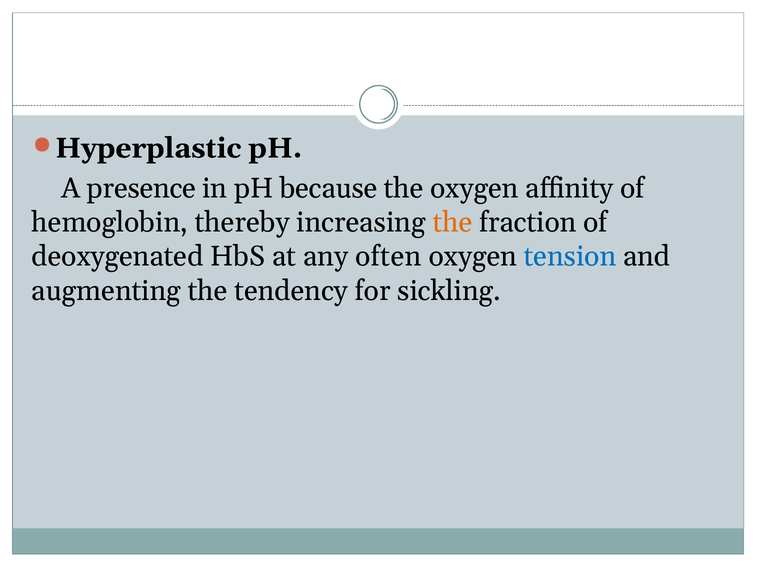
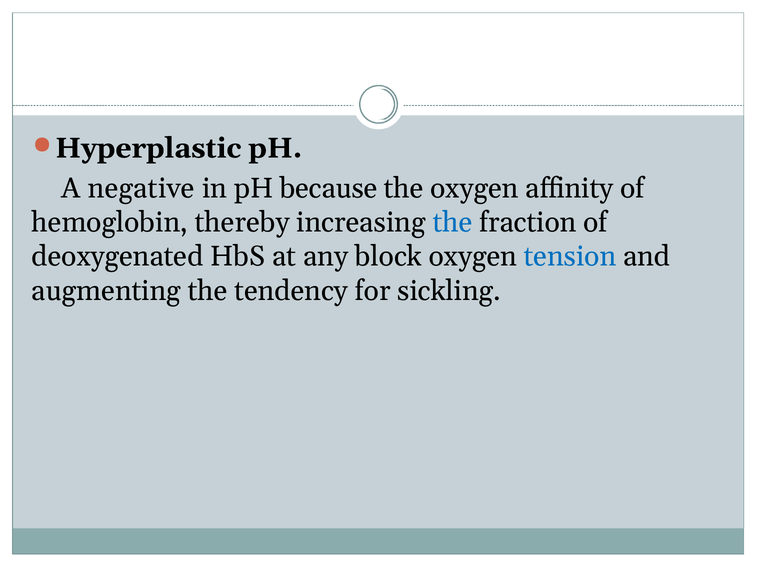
presence: presence -> negative
the at (453, 223) colour: orange -> blue
often: often -> block
